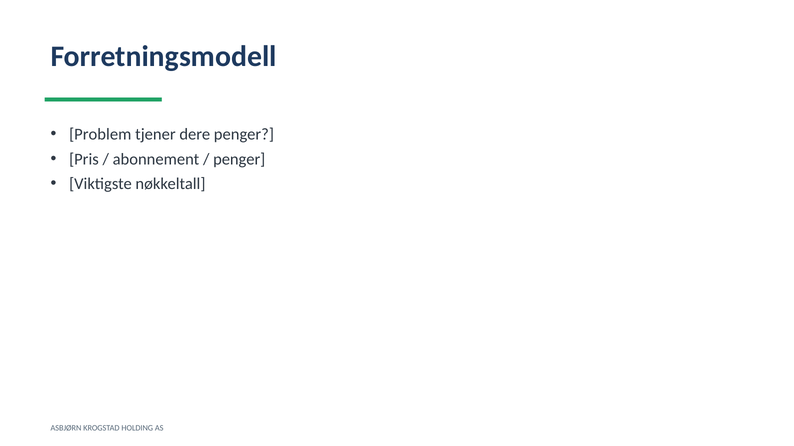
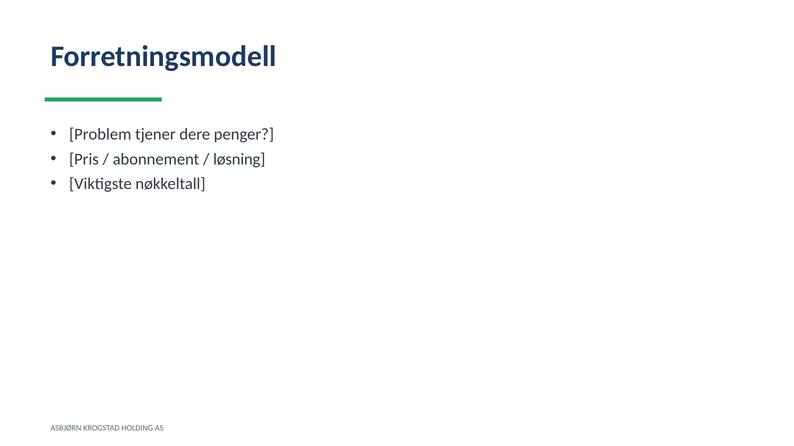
penger at (239, 159): penger -> løsning
